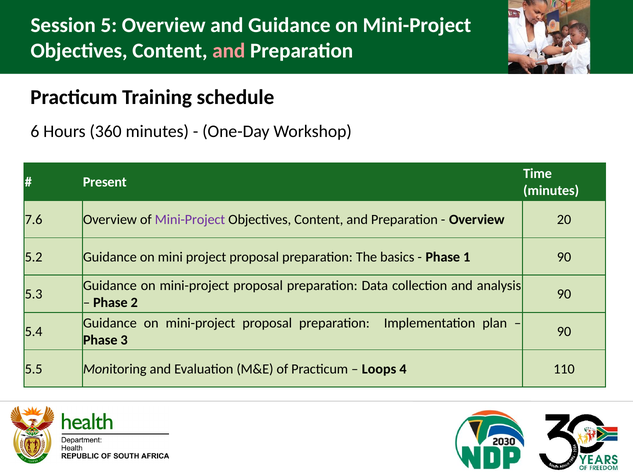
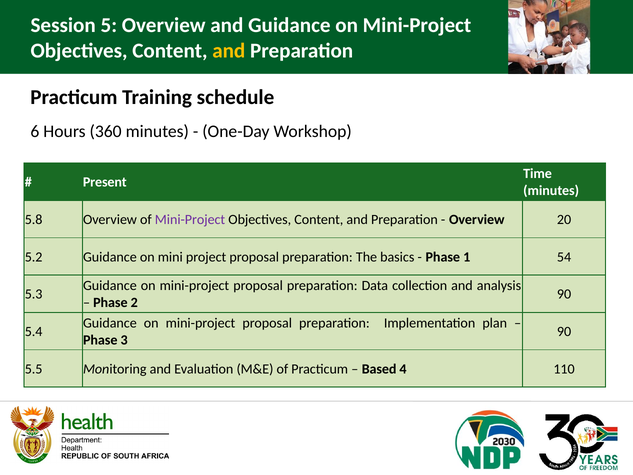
and at (229, 51) colour: pink -> yellow
7.6: 7.6 -> 5.8
1 90: 90 -> 54
Loops: Loops -> Based
